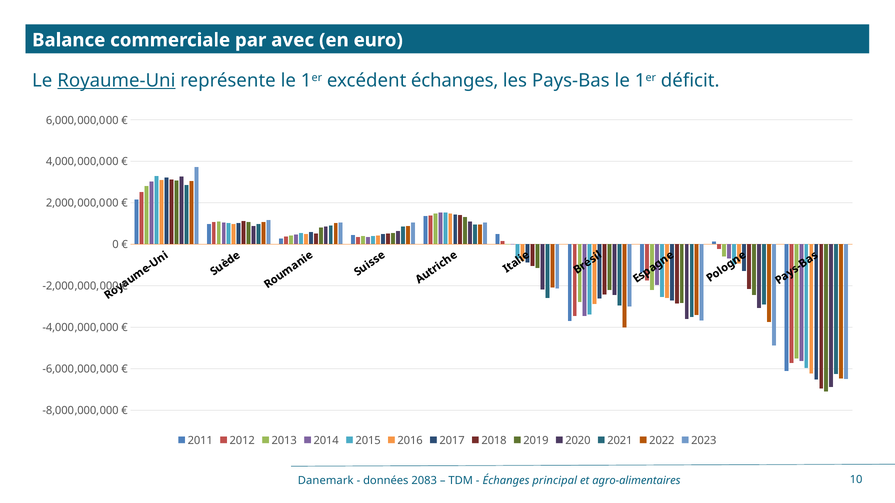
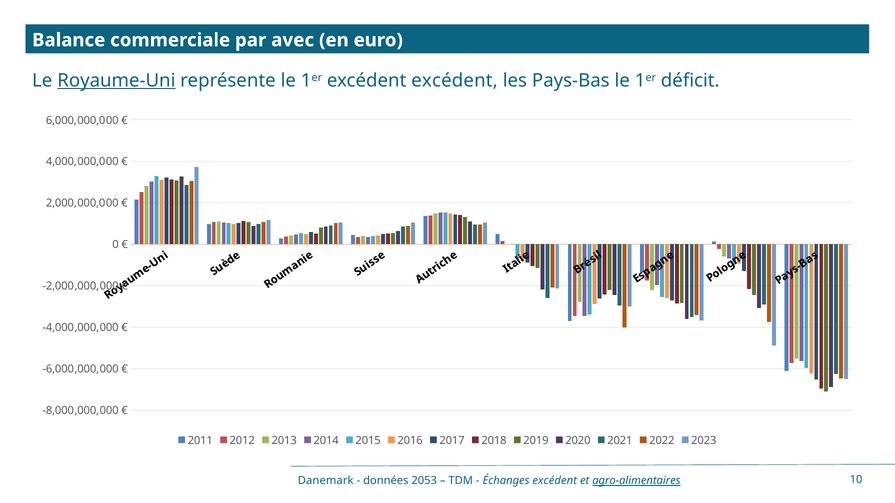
excédent échanges: échanges -> excédent
2083: 2083 -> 2053
Échanges principal: principal -> excédent
agro-alimentaires underline: none -> present
